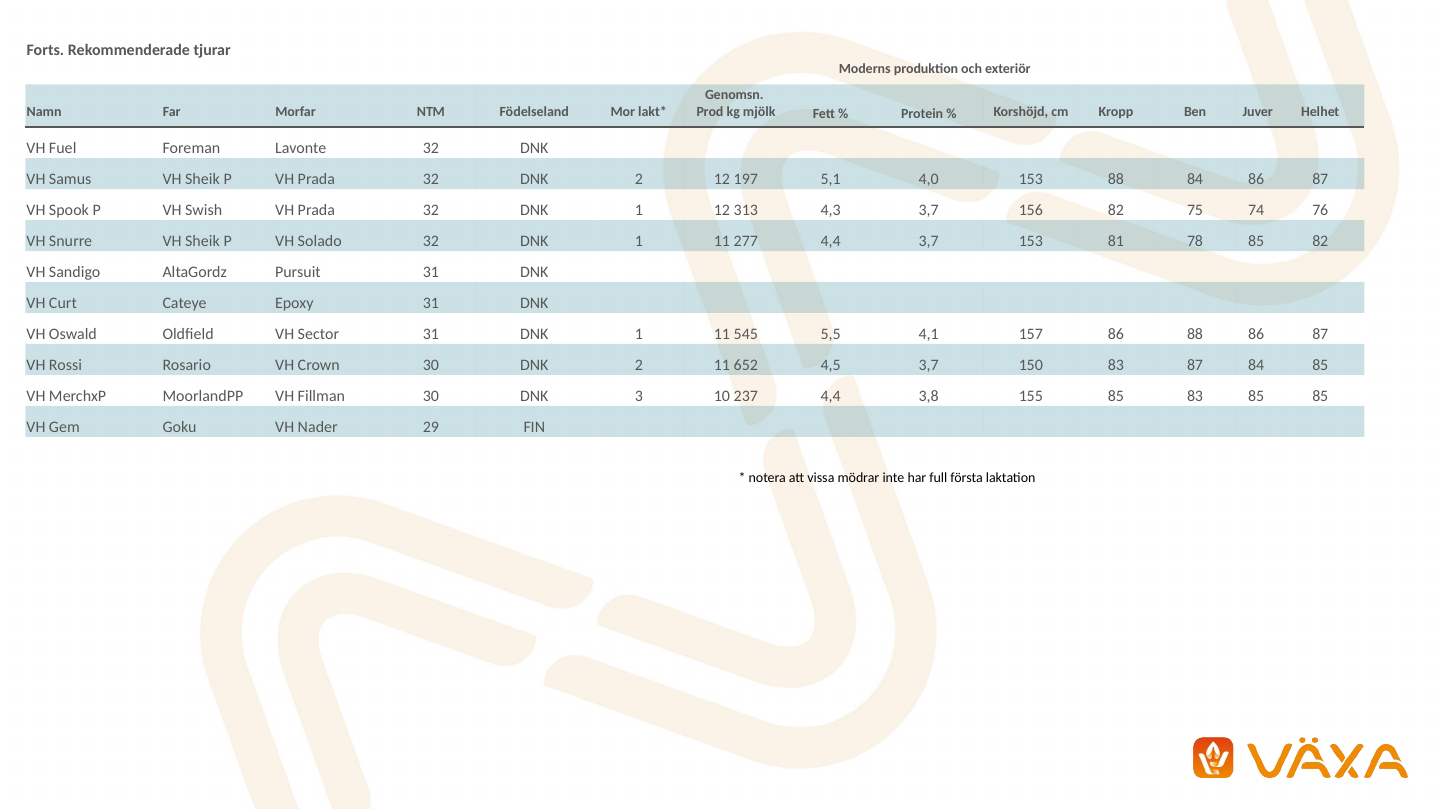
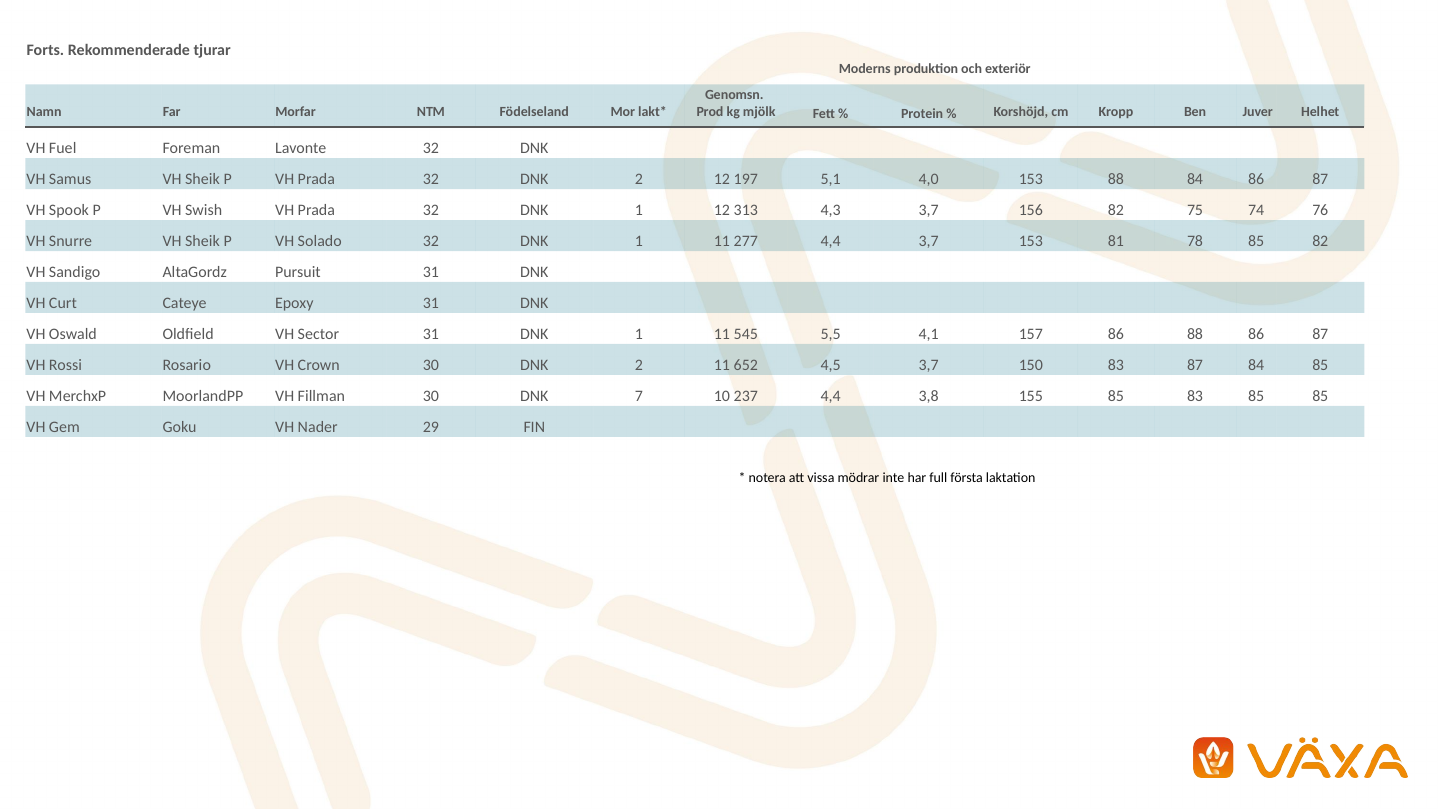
3: 3 -> 7
